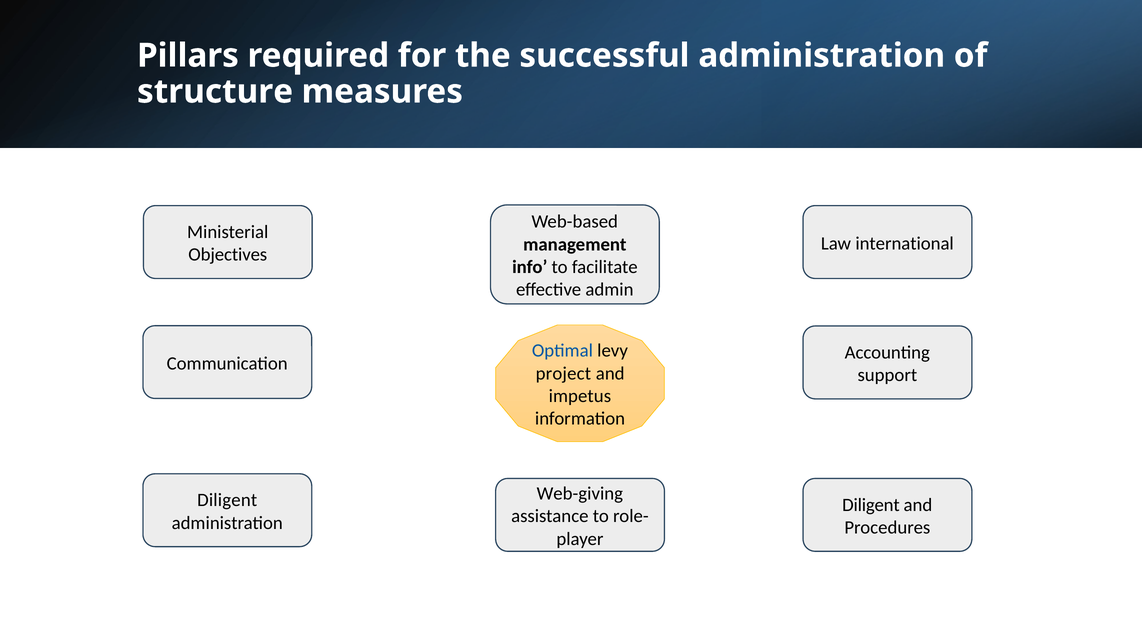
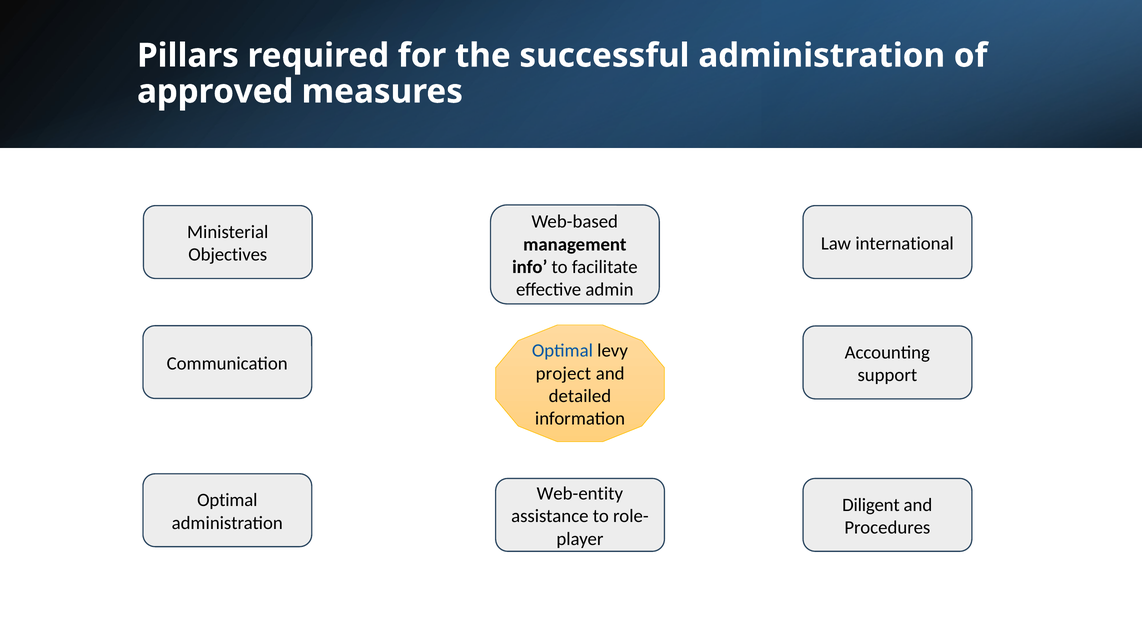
structure: structure -> approved
impetus: impetus -> detailed
Web-giving: Web-giving -> Web-entity
Diligent at (227, 500): Diligent -> Optimal
